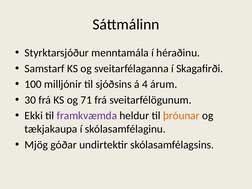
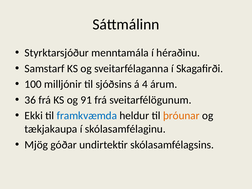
30: 30 -> 36
71: 71 -> 91
framkvæmda colour: purple -> blue
